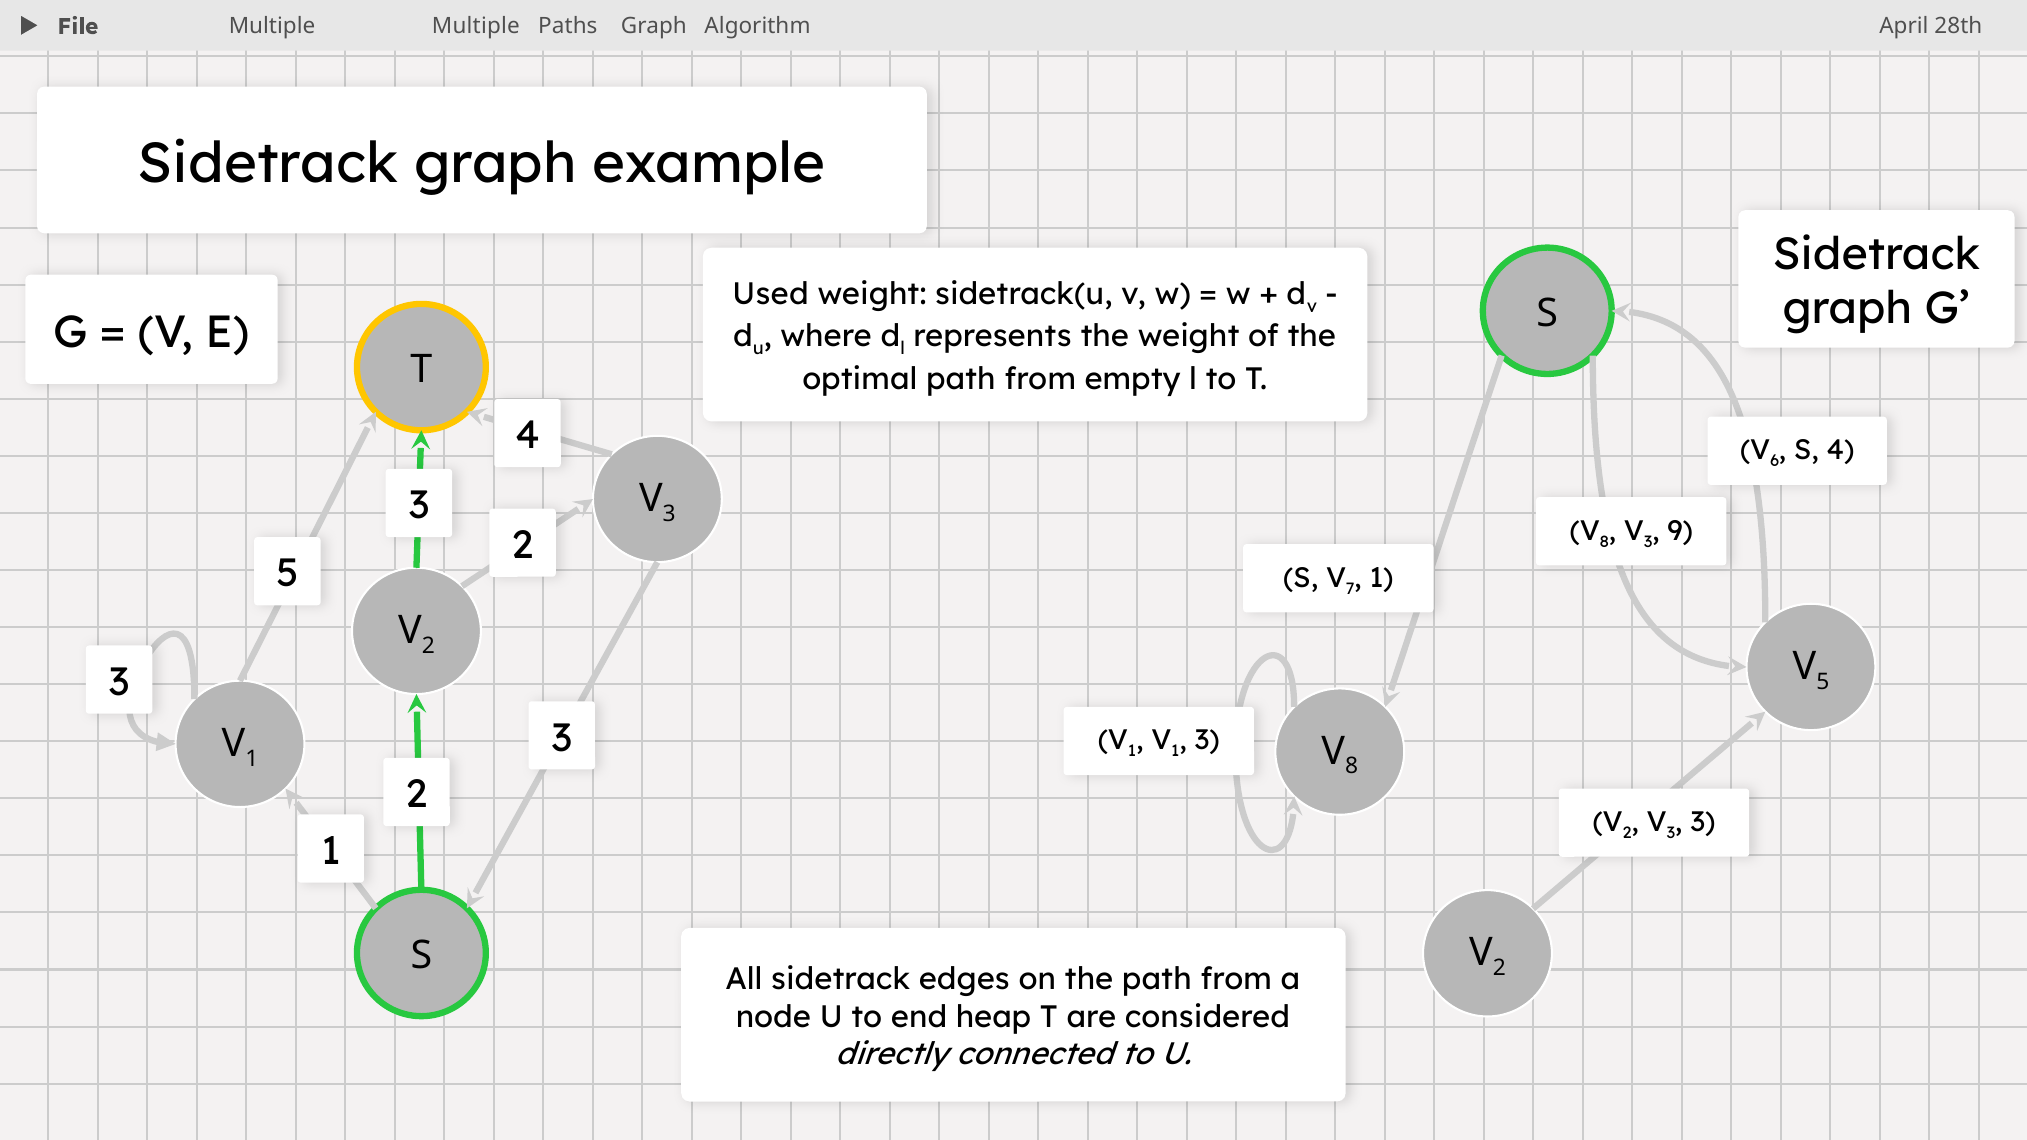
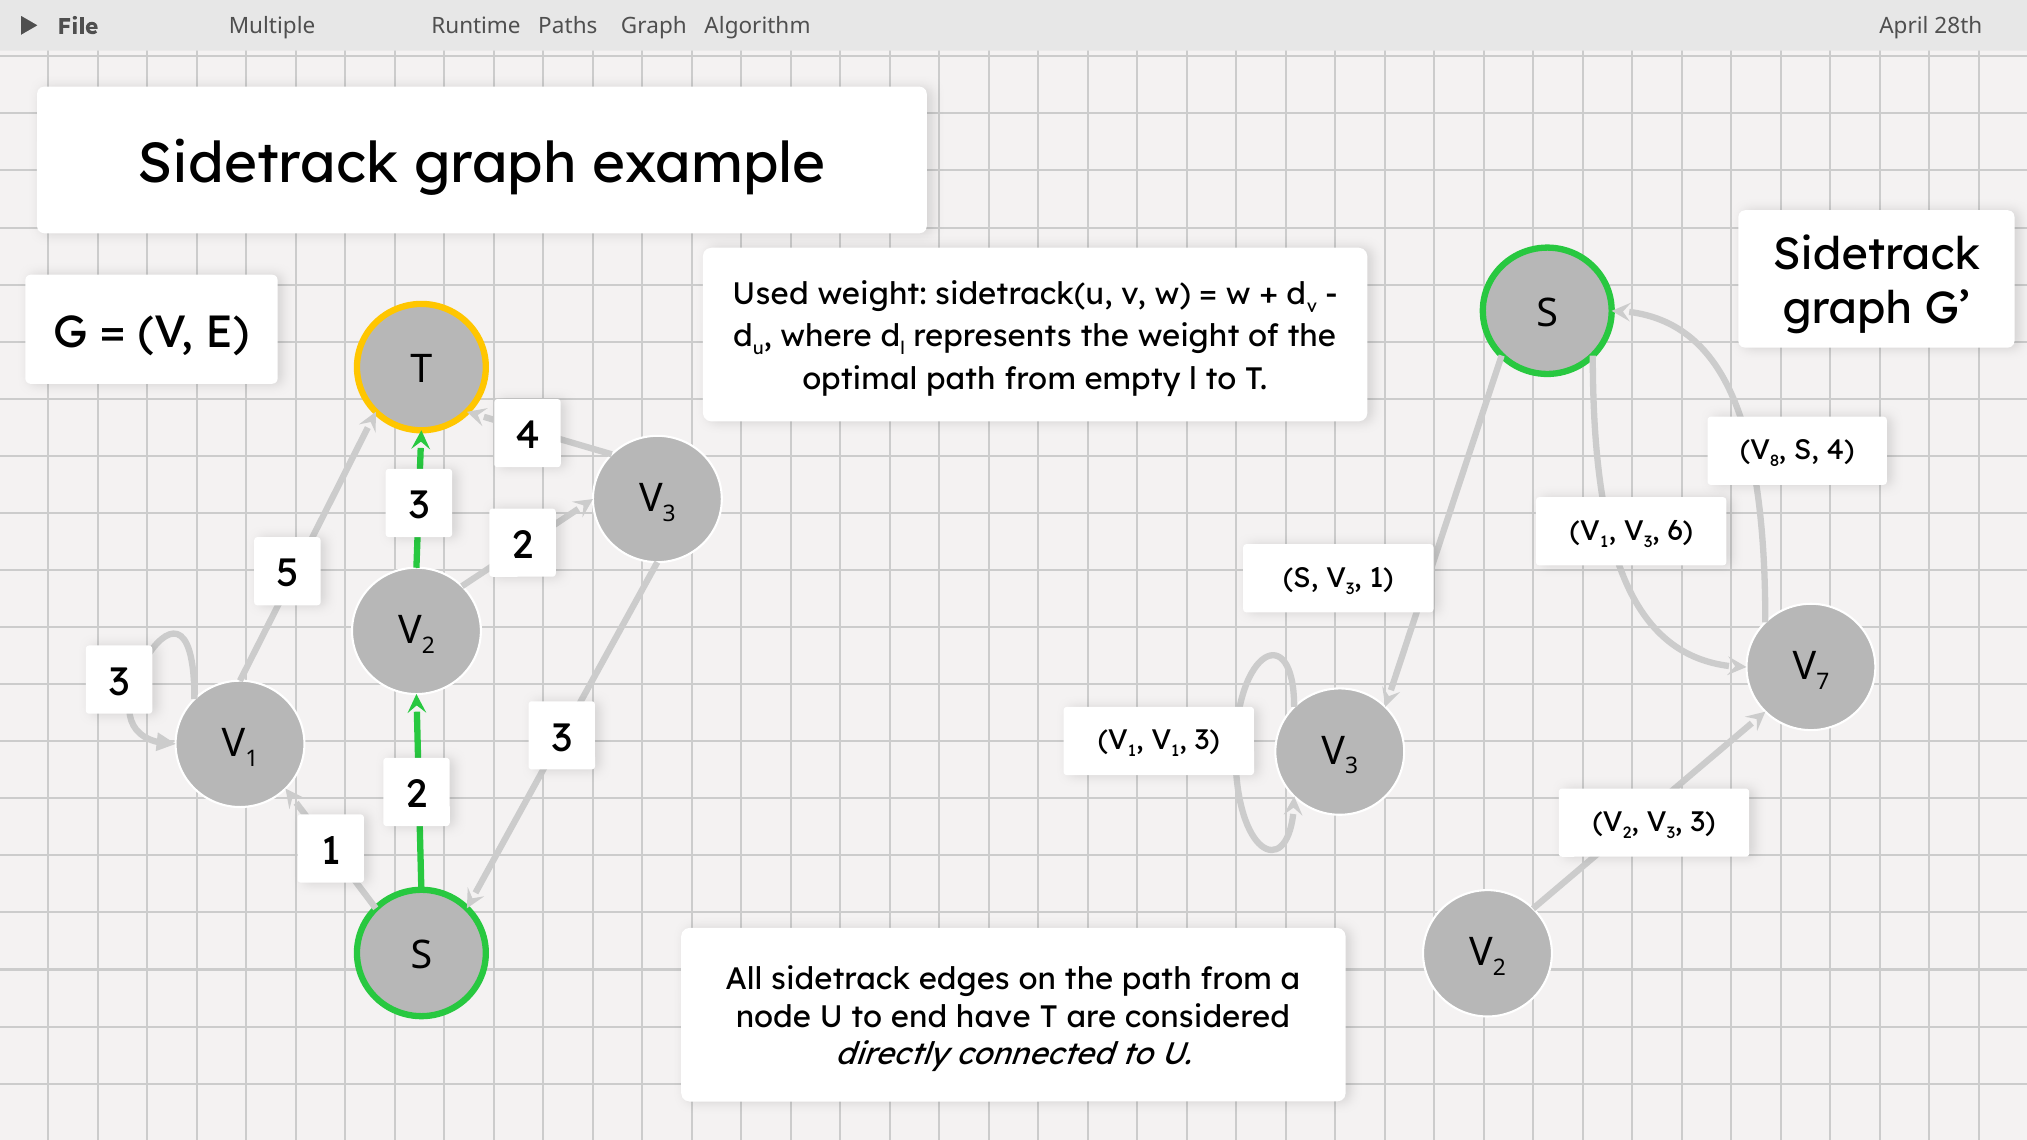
Multiple Multiple: Multiple -> Runtime
6: 6 -> 8
8 at (1604, 542): 8 -> 1
9: 9 -> 6
S V 7: 7 -> 3
V 5: 5 -> 7
8 at (1352, 767): 8 -> 3
heap: heap -> have
